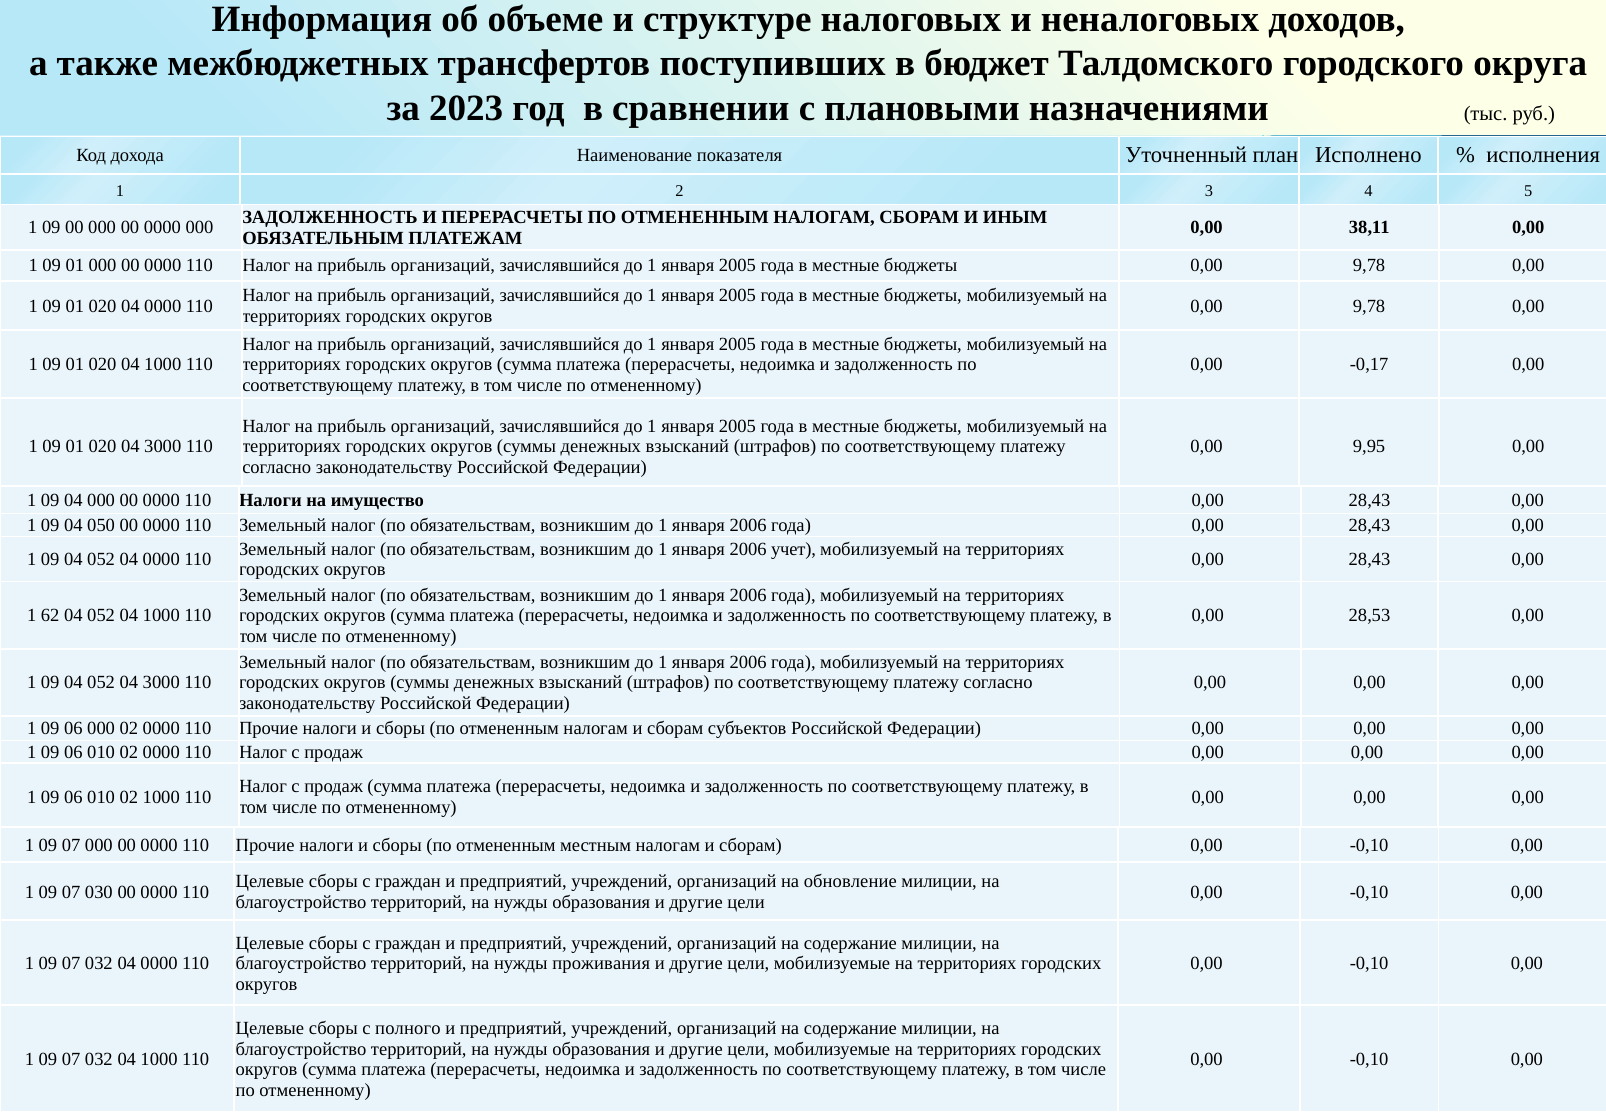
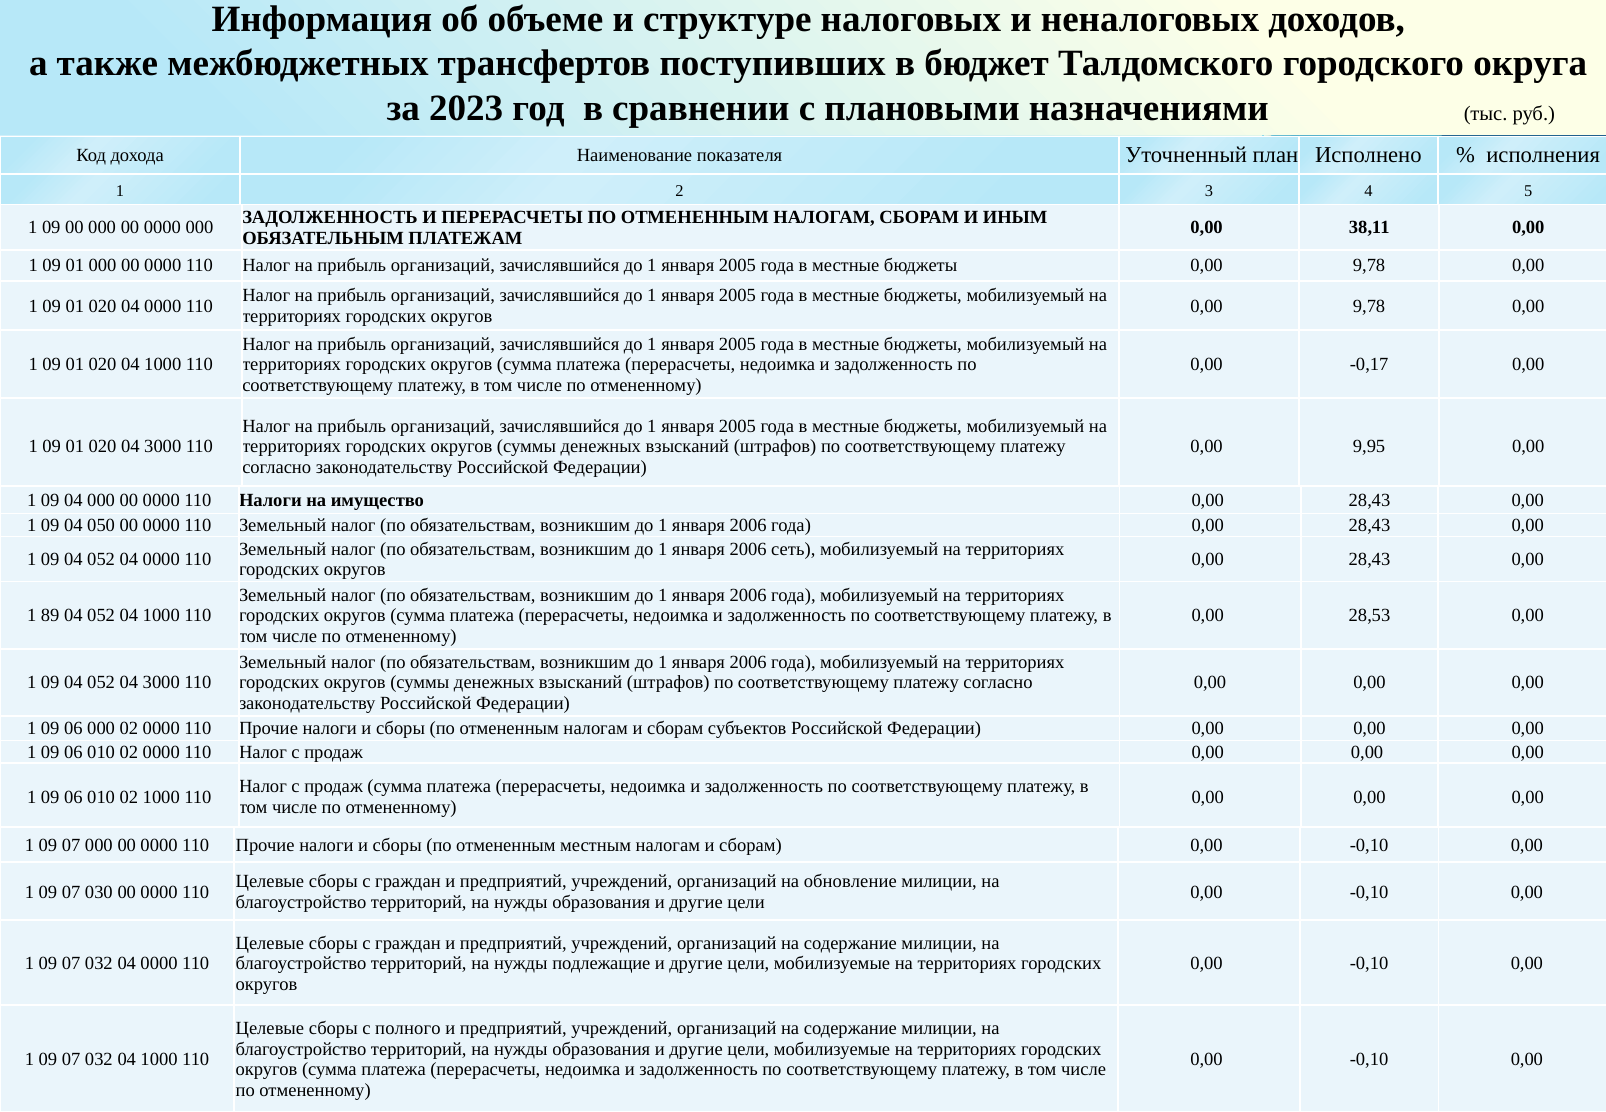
учет: учет -> сеть
62: 62 -> 89
проживания: проживания -> подлежащие
